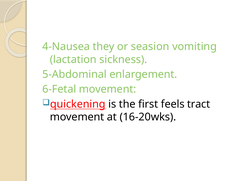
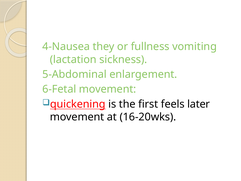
seasion: seasion -> fullness
tract: tract -> later
